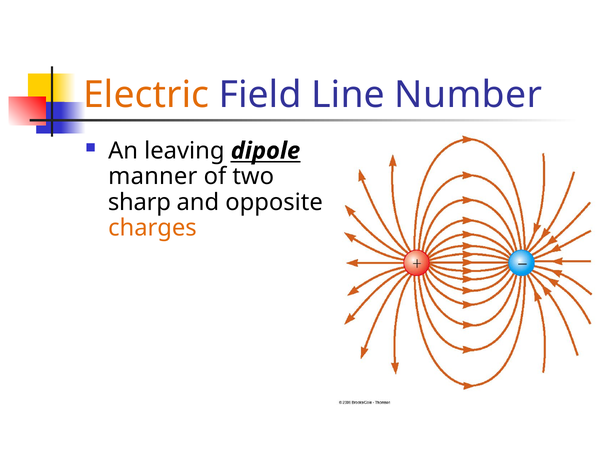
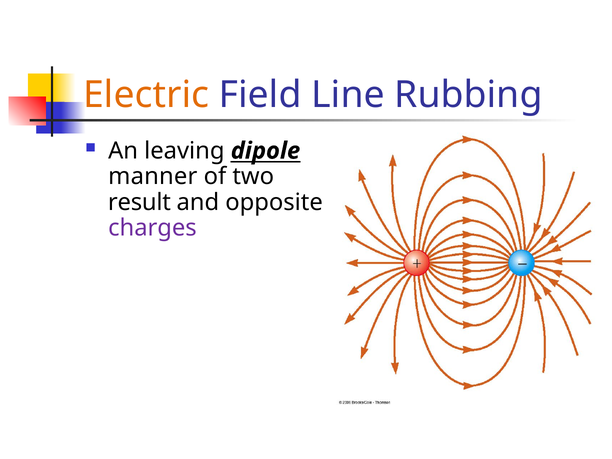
Number: Number -> Rubbing
sharp: sharp -> result
charges colour: orange -> purple
